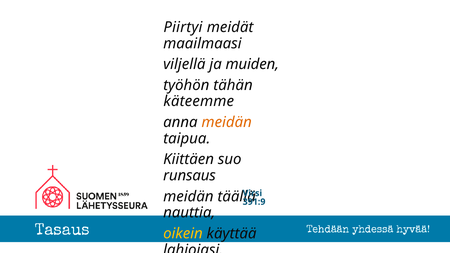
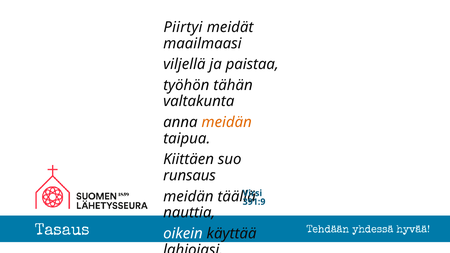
muiden: muiden -> paistaa
käteemme: käteemme -> valtakunta
oikein colour: yellow -> white
